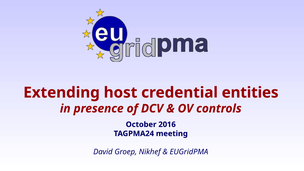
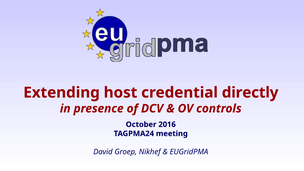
entities: entities -> directly
